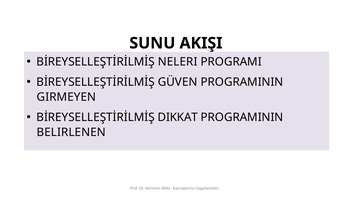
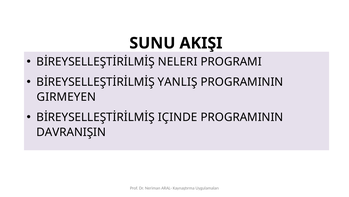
GÜVEN: GÜVEN -> YANLIŞ
DIKKAT: DIKKAT -> IÇINDE
BELIRLENEN: BELIRLENEN -> DAVRANIŞIN
